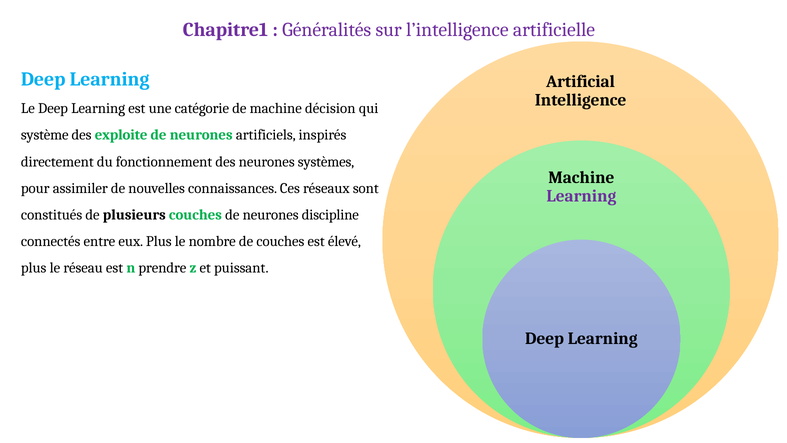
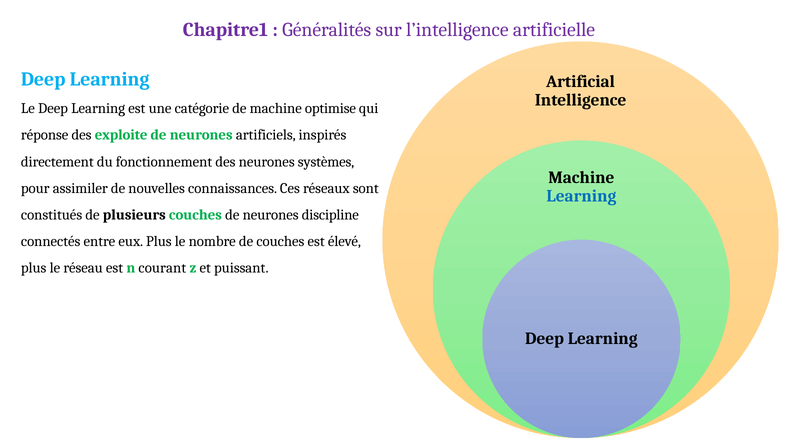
décision: décision -> optimise
système: système -> réponse
Learning at (581, 196) colour: purple -> blue
prendre: prendre -> courant
